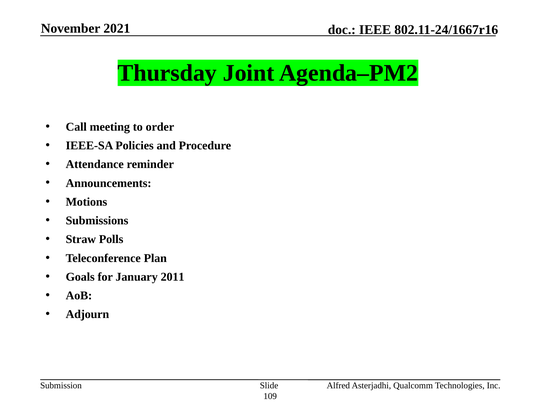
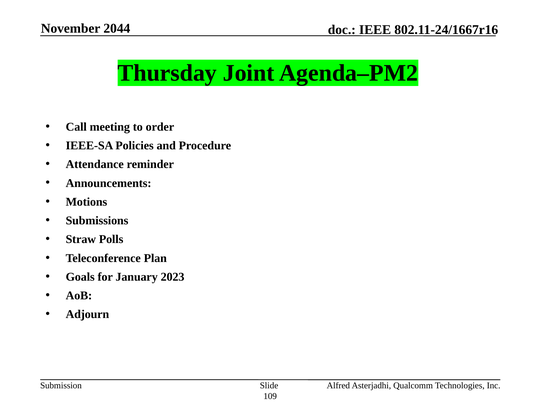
2021: 2021 -> 2044
2011: 2011 -> 2023
